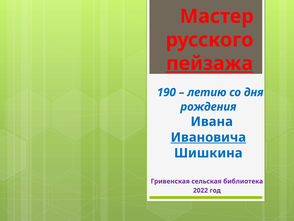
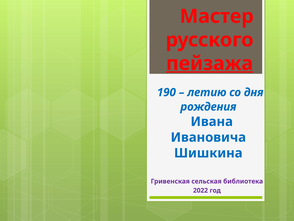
Ивановича underline: present -> none
